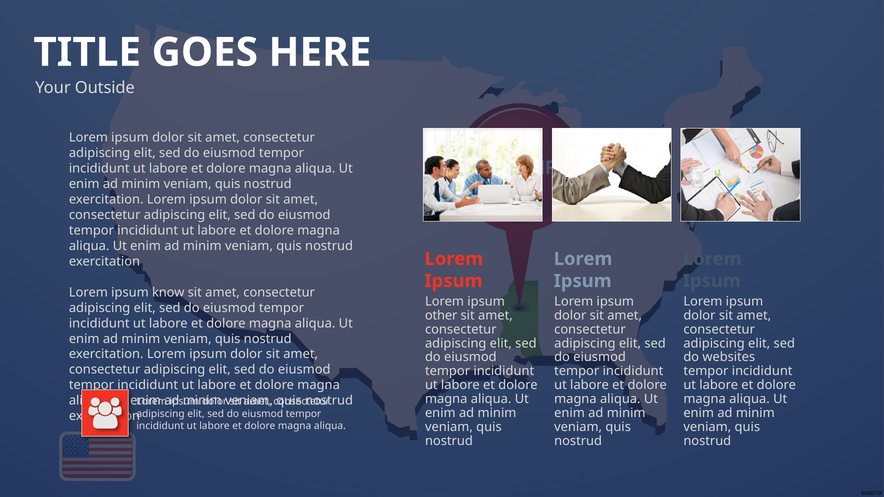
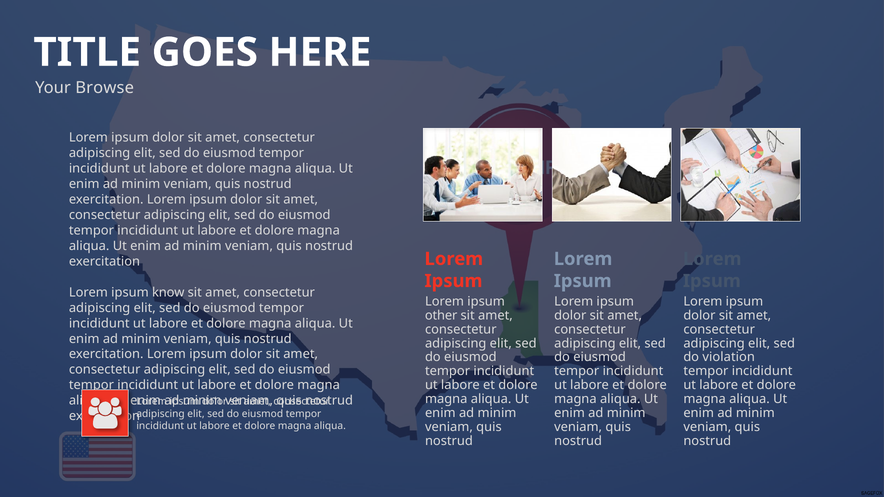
Outside: Outside -> Browse
websites: websites -> violation
